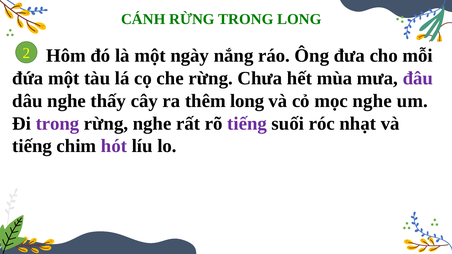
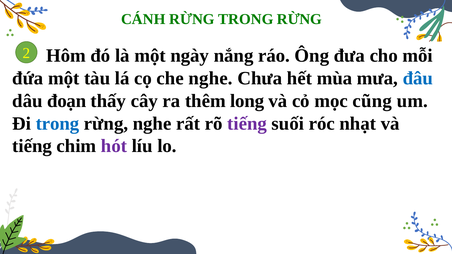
RỪNG TRONG LONG: LONG -> RỪNG
che rừng: rừng -> nghe
đâu colour: purple -> blue
dâu nghe: nghe -> đoạn
mọc nghe: nghe -> cũng
trong at (58, 124) colour: purple -> blue
